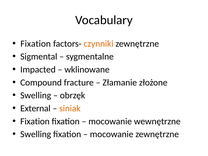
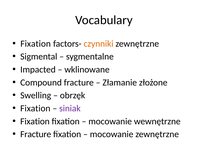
External at (35, 108): External -> Fixation
siniak colour: orange -> purple
Swelling at (36, 134): Swelling -> Fracture
